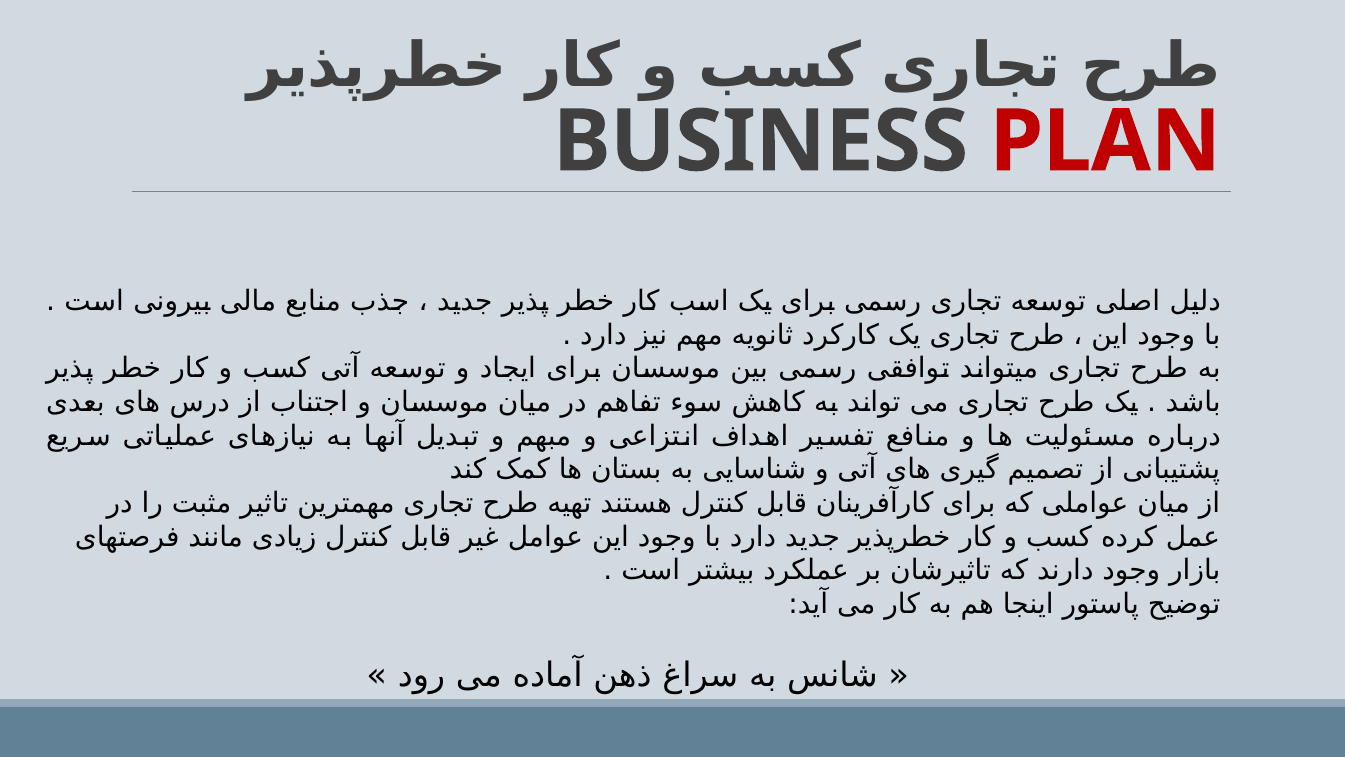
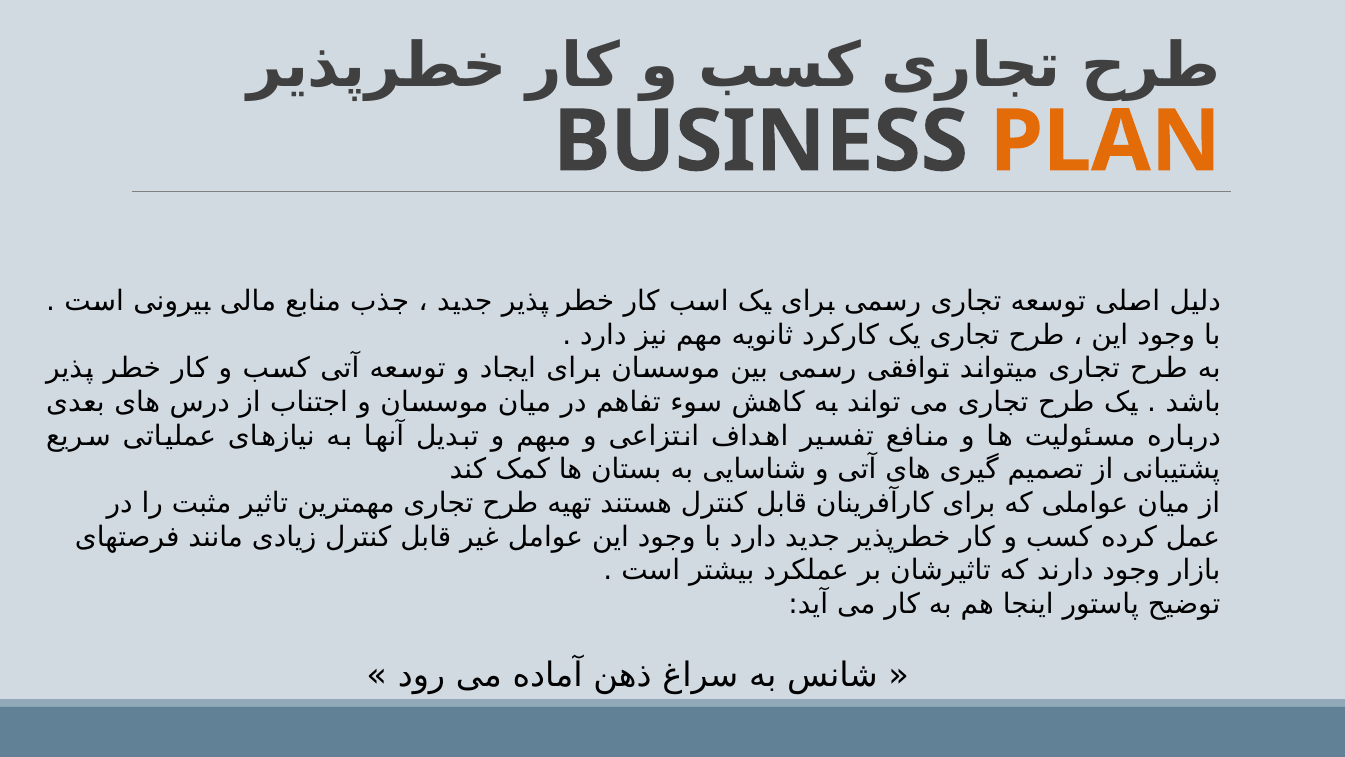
PLAN colour: red -> orange
